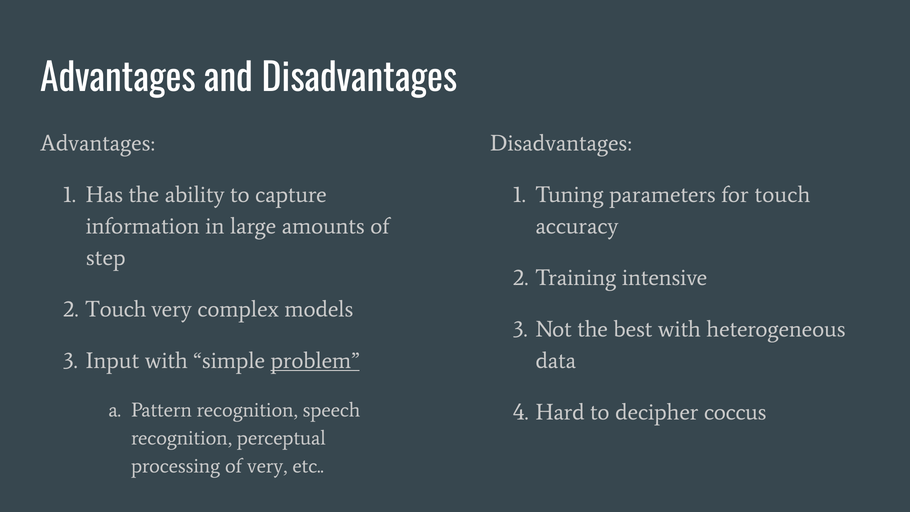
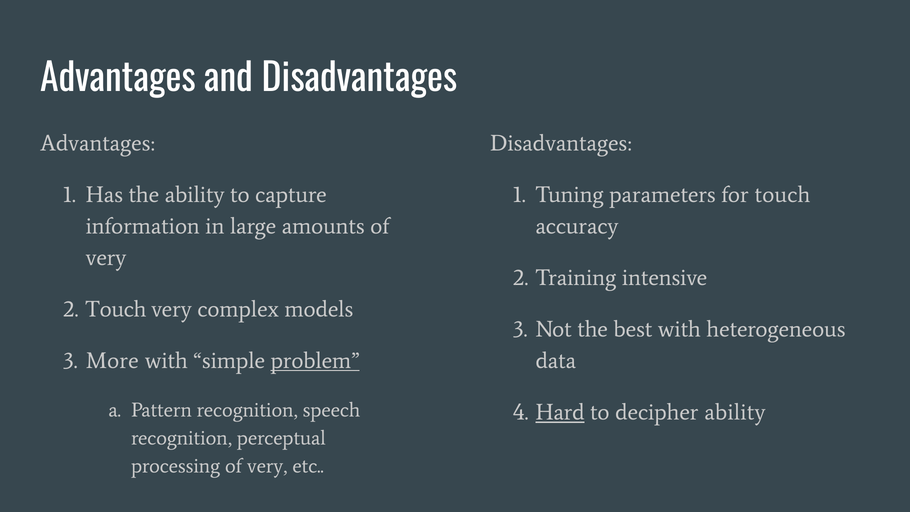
step at (106, 257): step -> very
Input: Input -> More
Hard underline: none -> present
decipher coccus: coccus -> ability
